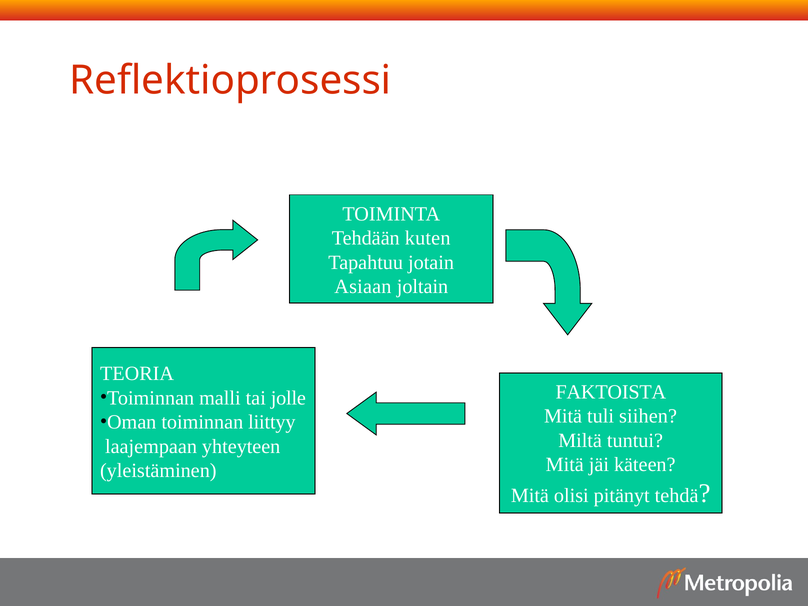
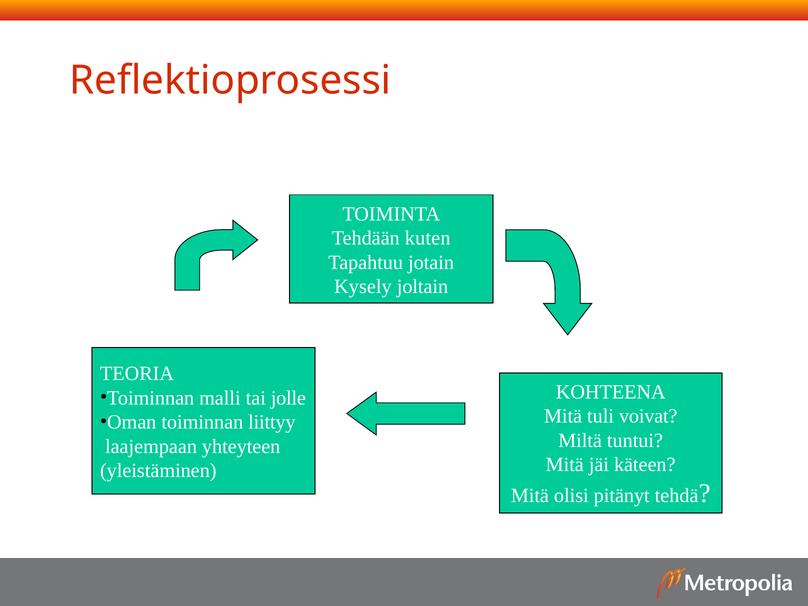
Asiaan: Asiaan -> Kysely
FAKTOISTA: FAKTOISTA -> KOHTEENA
siihen: siihen -> voivat
